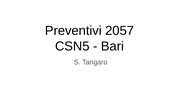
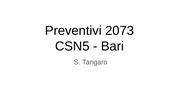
2057: 2057 -> 2073
